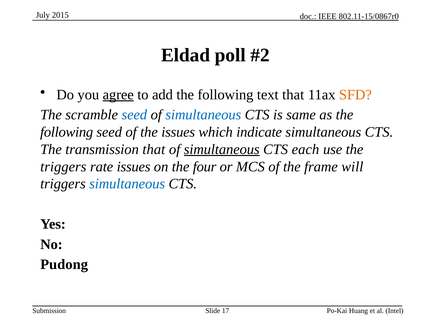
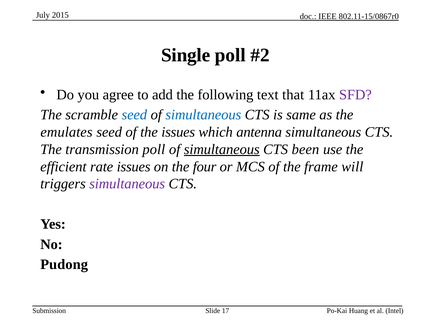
Eldad: Eldad -> Single
agree underline: present -> none
SFD colour: orange -> purple
following at (67, 132): following -> emulates
indicate: indicate -> antenna
transmission that: that -> poll
each: each -> been
triggers at (63, 166): triggers -> efficient
simultaneous at (127, 183) colour: blue -> purple
